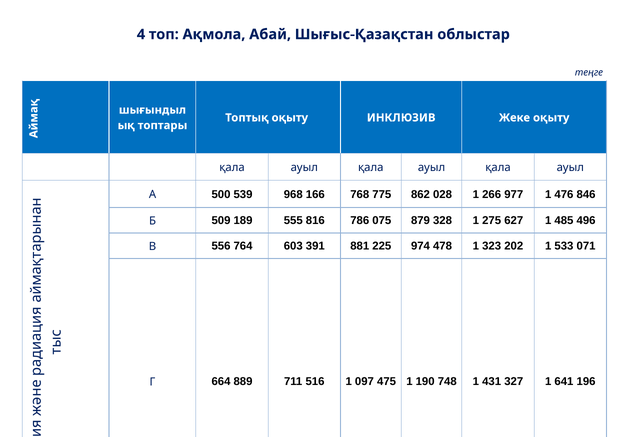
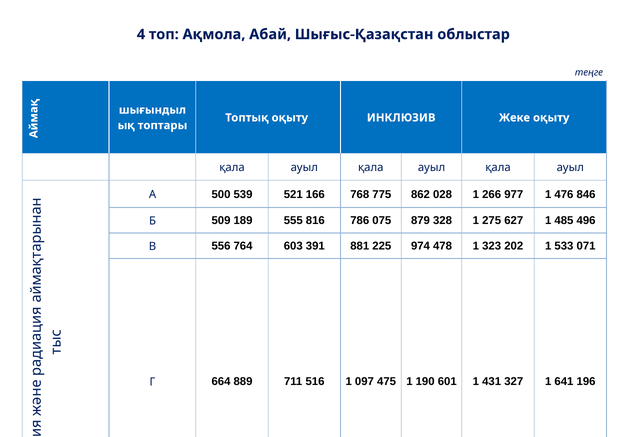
968: 968 -> 521
748: 748 -> 601
